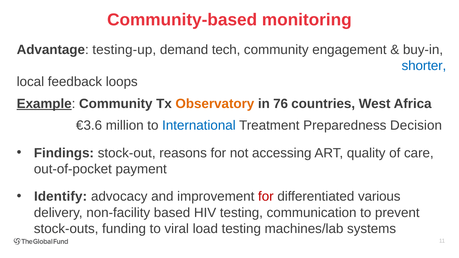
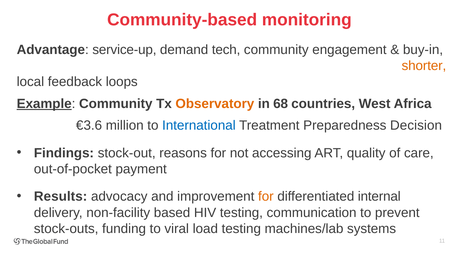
testing-up: testing-up -> service-up
shorter colour: blue -> orange
76: 76 -> 68
Identify: Identify -> Results
for at (266, 197) colour: red -> orange
various: various -> internal
